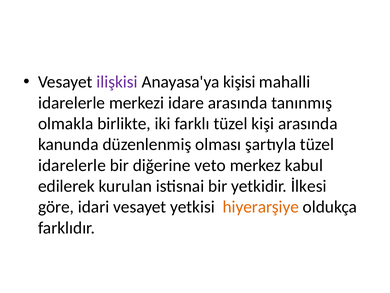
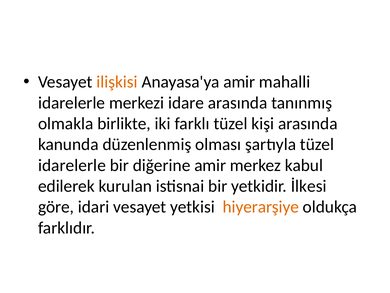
ilişkisi colour: purple -> orange
Anayasa'ya kişisi: kişisi -> amir
diğerine veto: veto -> amir
